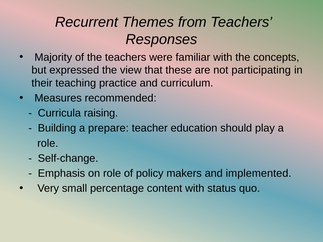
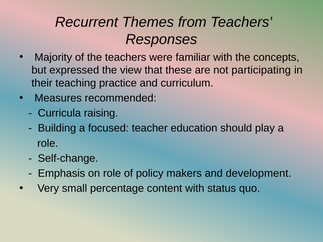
prepare: prepare -> focused
implemented: implemented -> development
